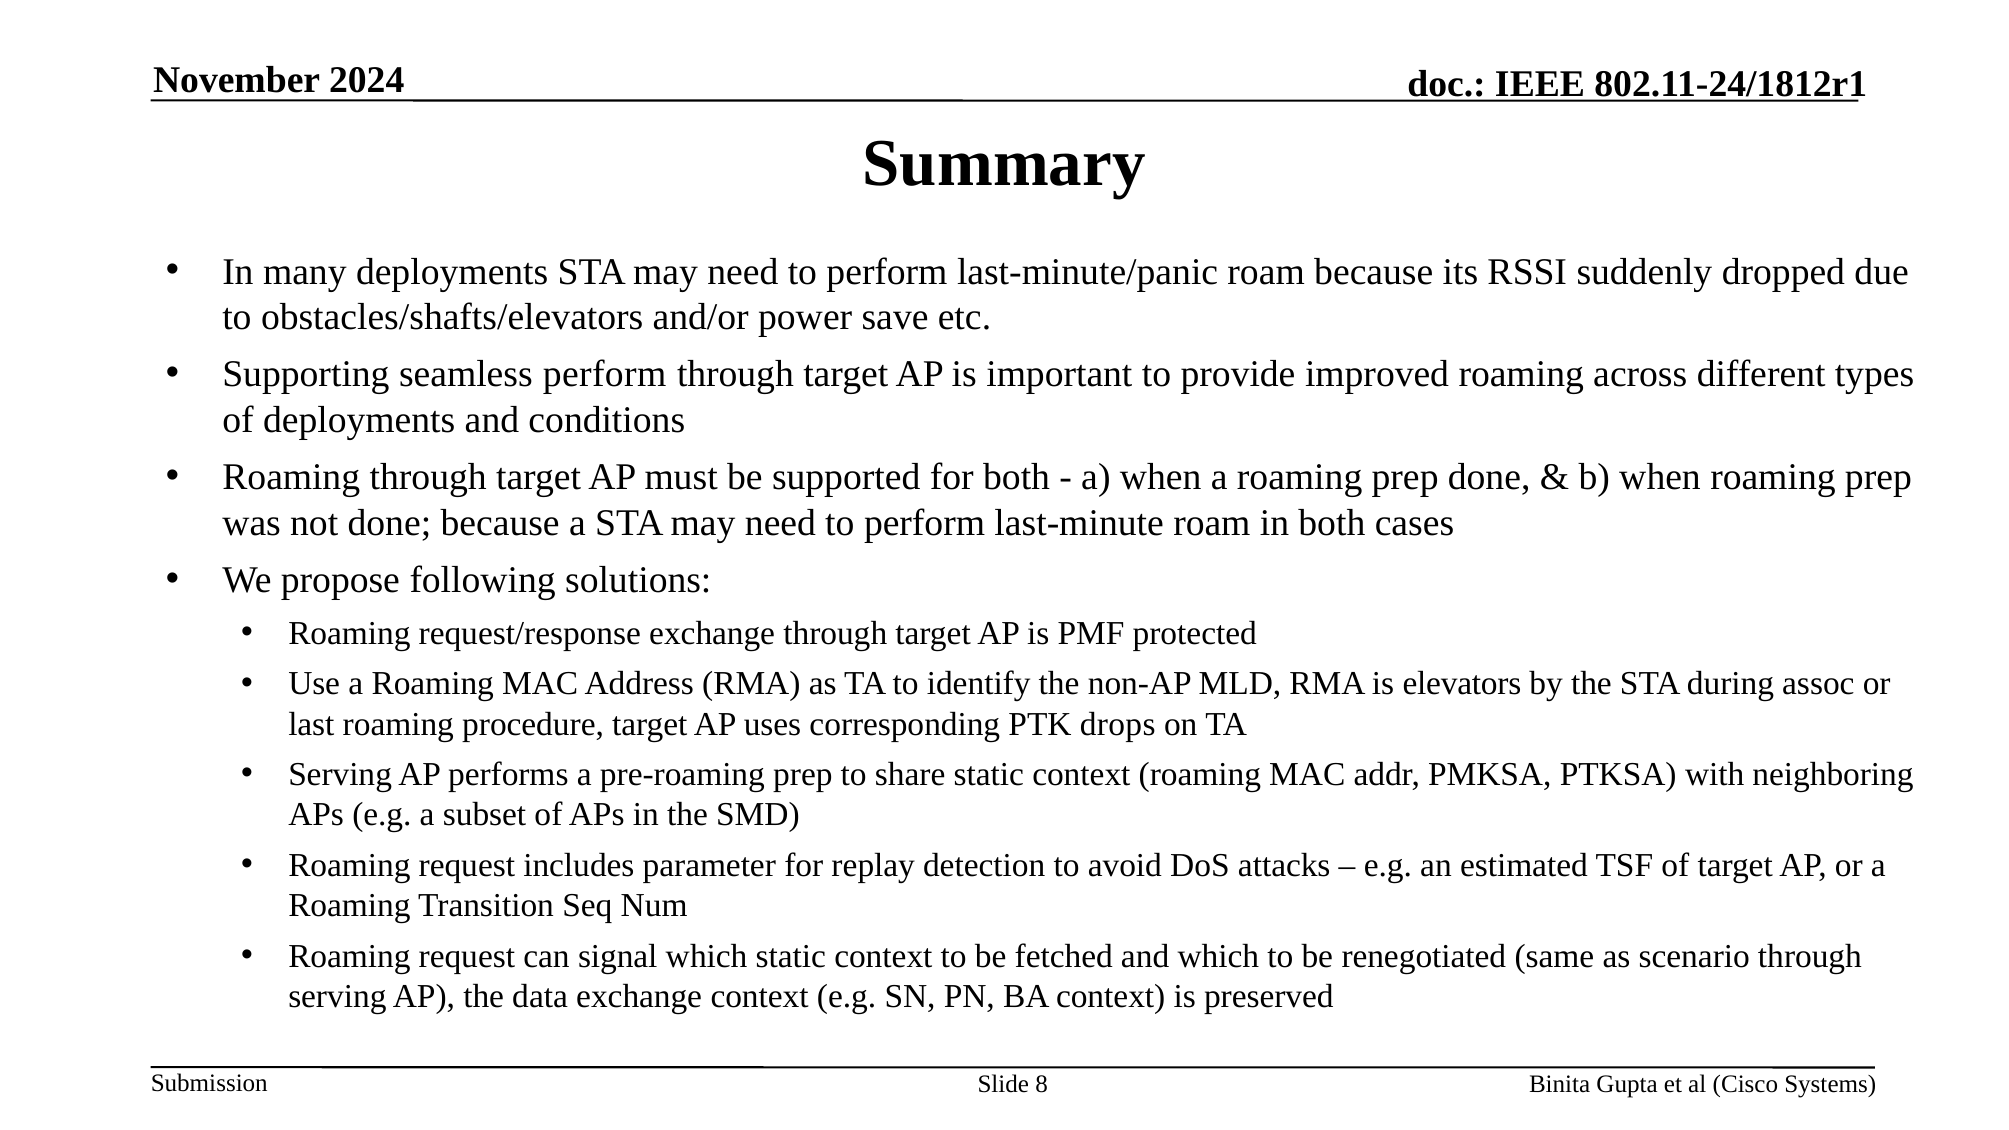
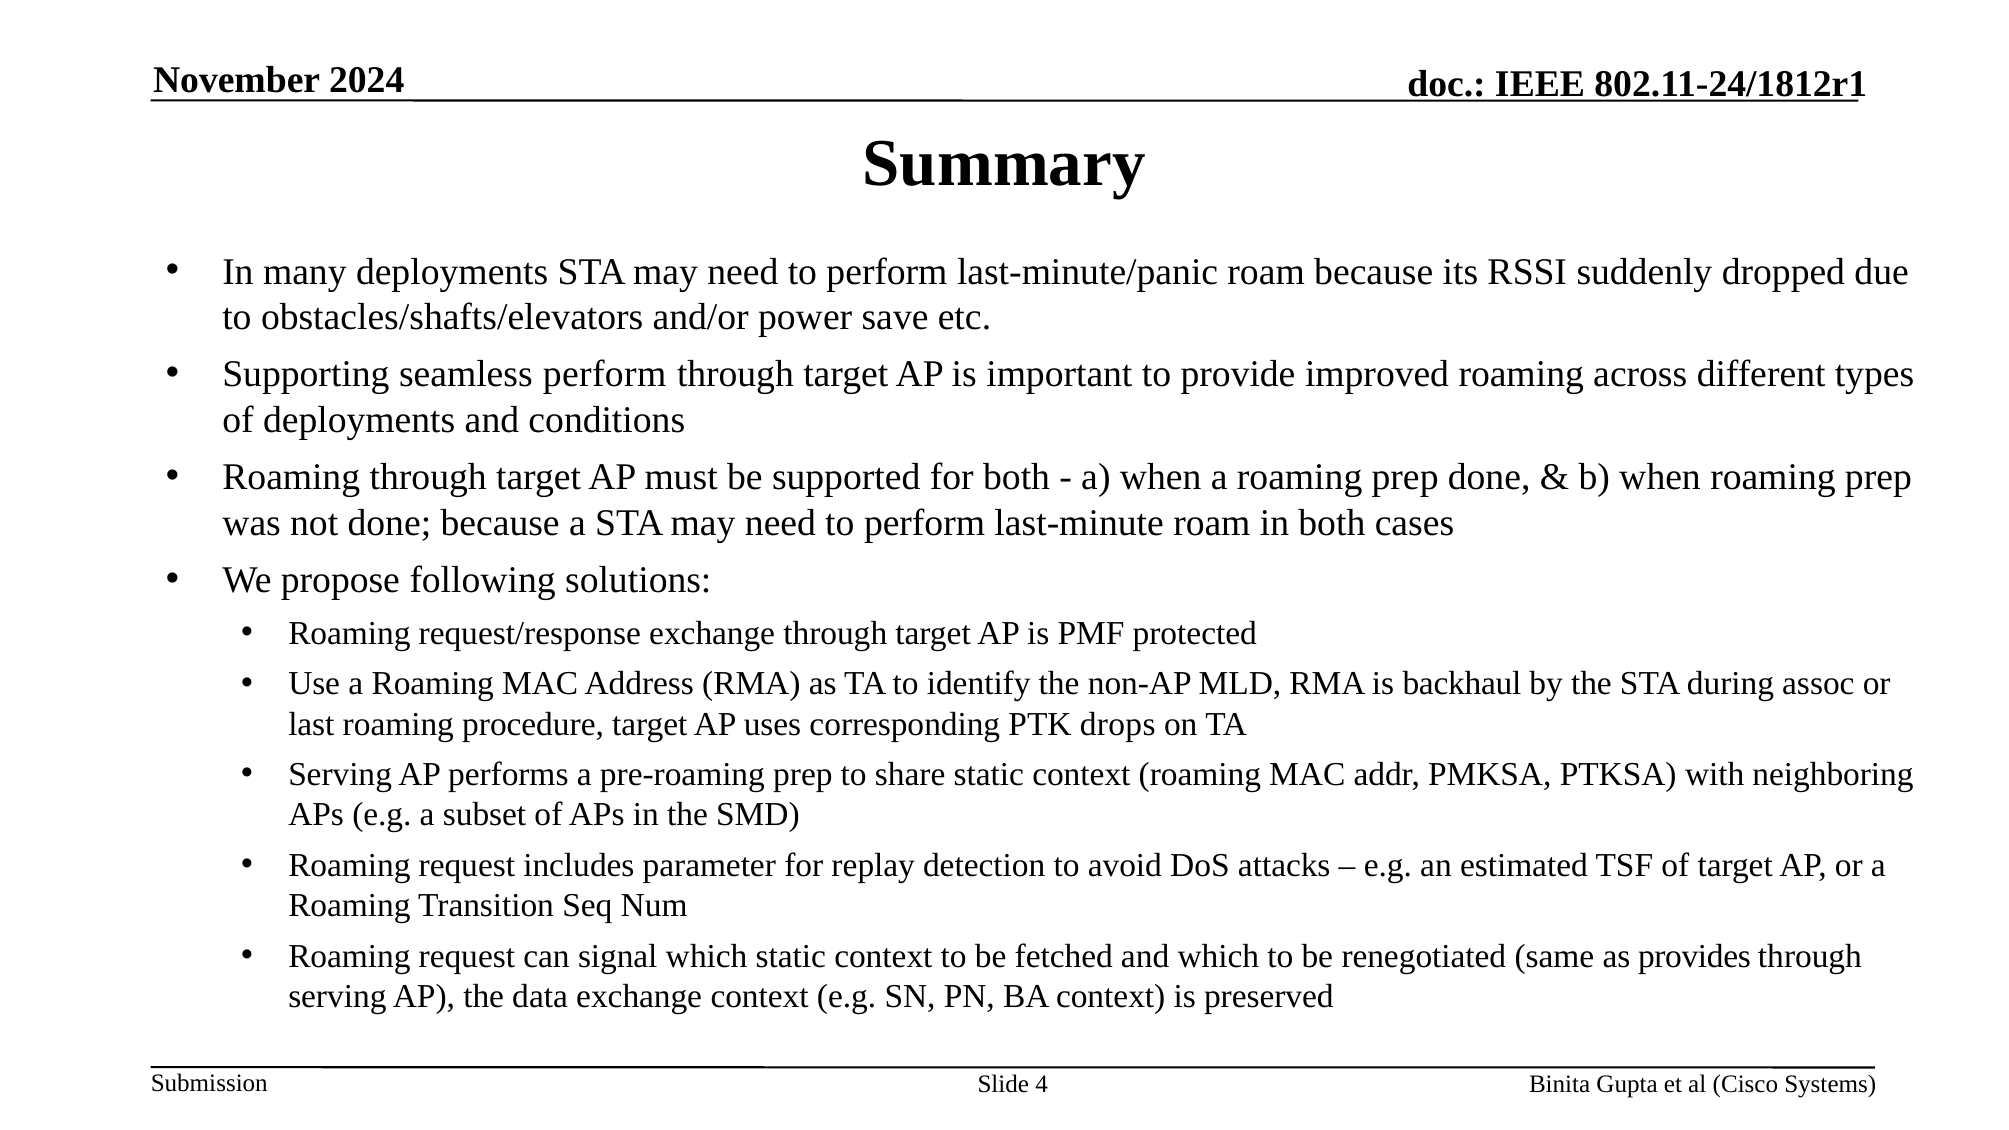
elevators: elevators -> backhaul
scenario: scenario -> provides
8: 8 -> 4
